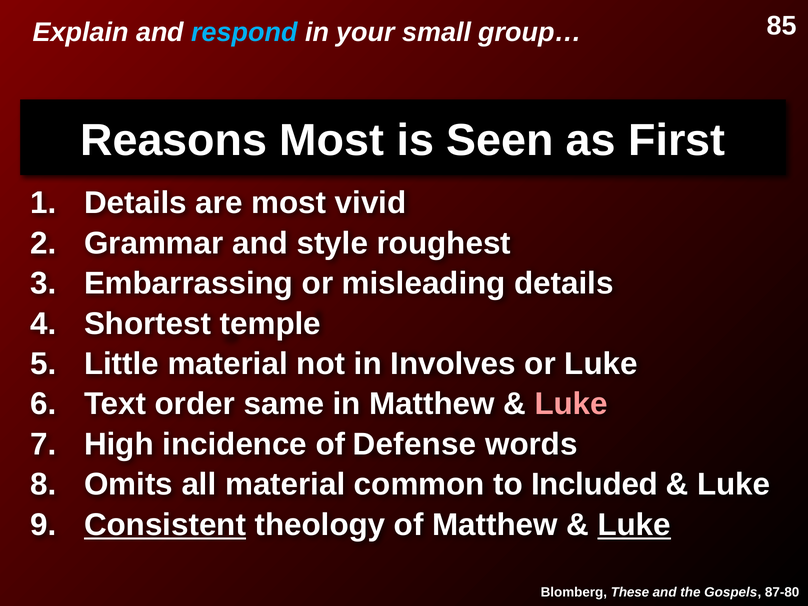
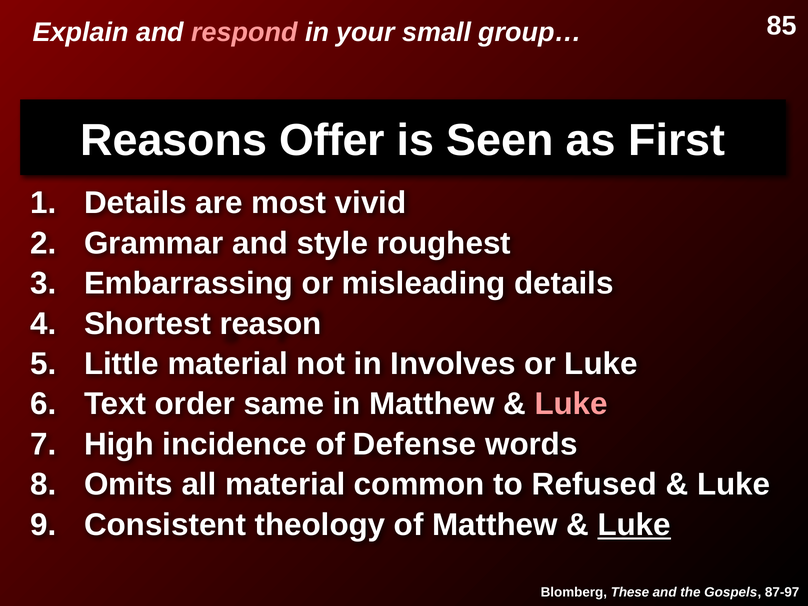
respond colour: light blue -> pink
Reasons Most: Most -> Offer
temple: temple -> reason
Included: Included -> Refused
Consistent underline: present -> none
87-80: 87-80 -> 87-97
